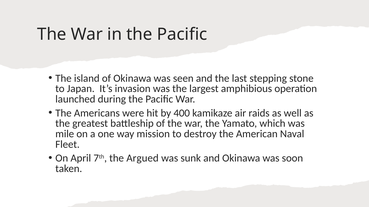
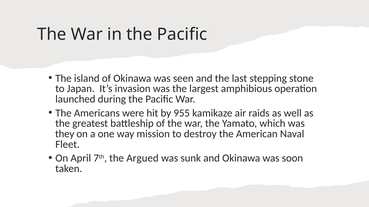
400: 400 -> 955
mile: mile -> they
